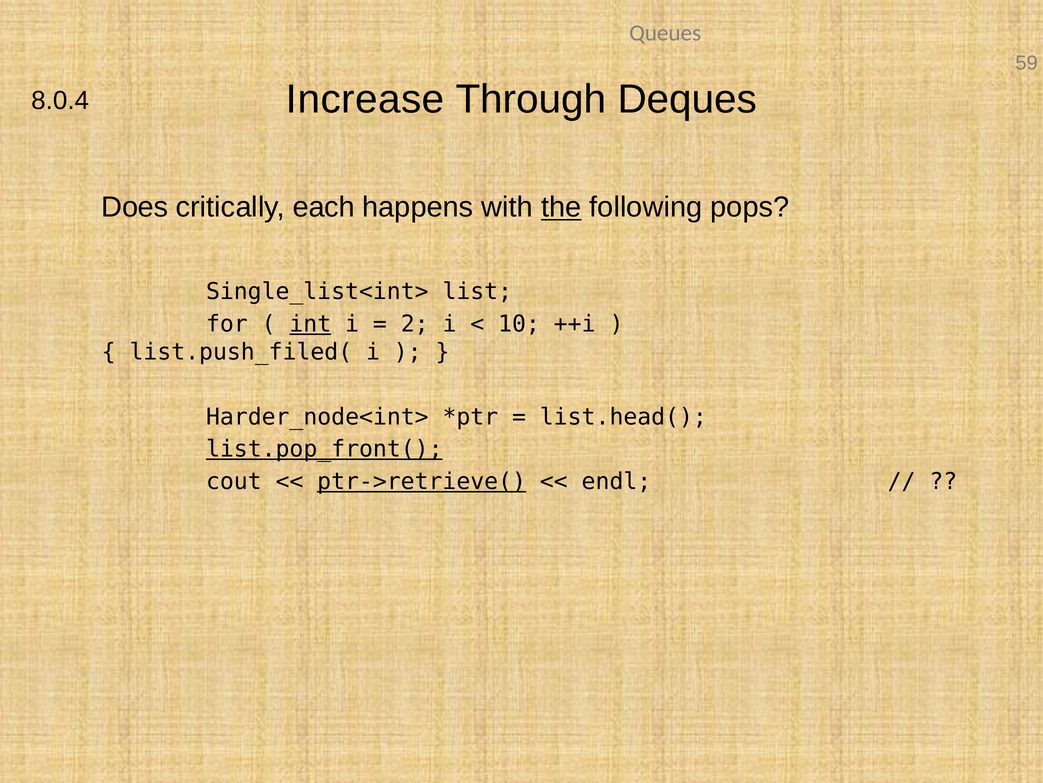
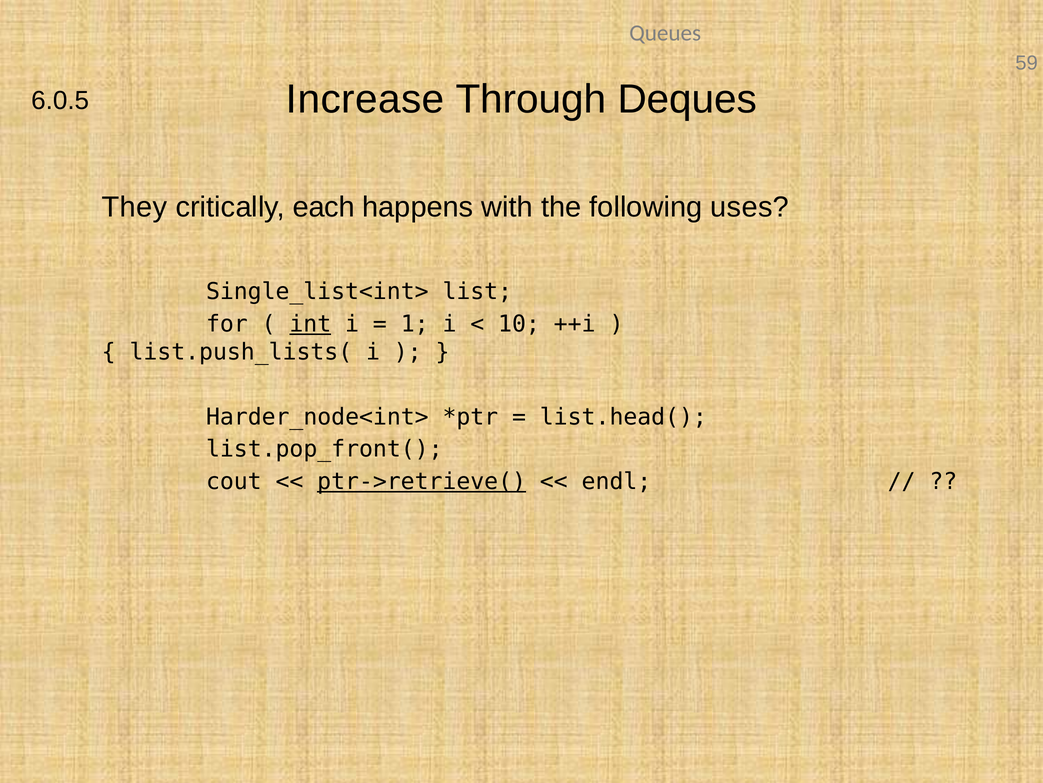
8.0.4: 8.0.4 -> 6.0.5
Does: Does -> They
the underline: present -> none
pops: pops -> uses
2: 2 -> 1
list.push_filed(: list.push_filed( -> list.push_lists(
list.pop_front( underline: present -> none
